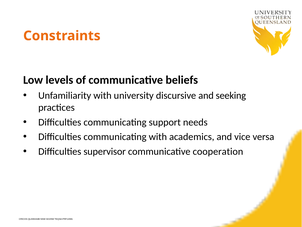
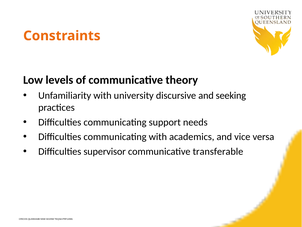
beliefs: beliefs -> theory
cooperation: cooperation -> transferable
